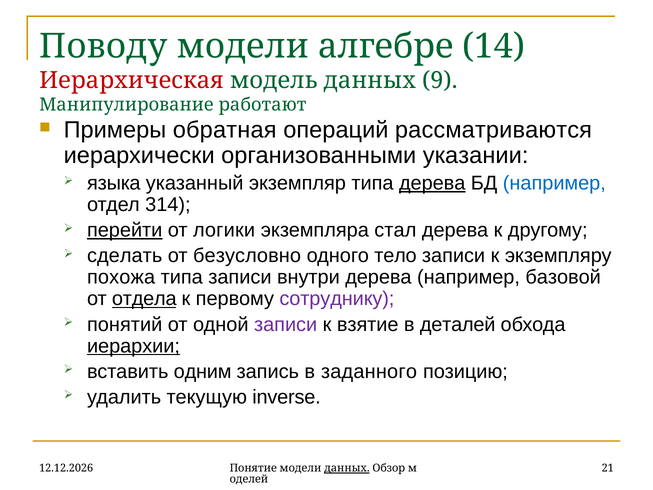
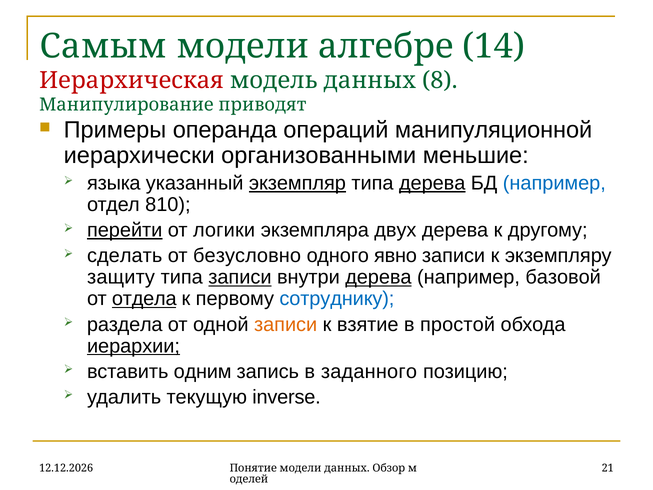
Поводу: Поводу -> Самым
9: 9 -> 8
работают: работают -> приводят
обратная: обратная -> операнда
рассматриваются: рассматриваются -> манипуляционной
указании: указании -> меньшие
экземпляр underline: none -> present
314: 314 -> 810
стал: стал -> двух
тело: тело -> явно
похожа: похожа -> защиту
записи at (240, 277) underline: none -> present
дерева at (378, 277) underline: none -> present
сотруднику colour: purple -> blue
понятий: понятий -> раздела
записи at (286, 324) colour: purple -> orange
деталей: деталей -> простой
данных at (347, 468) underline: present -> none
